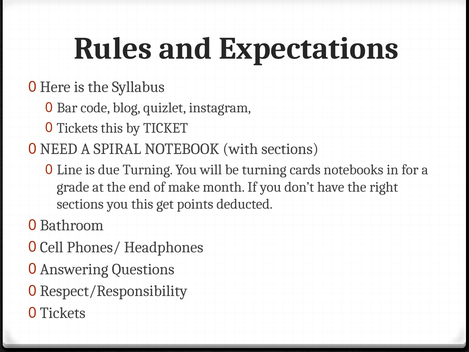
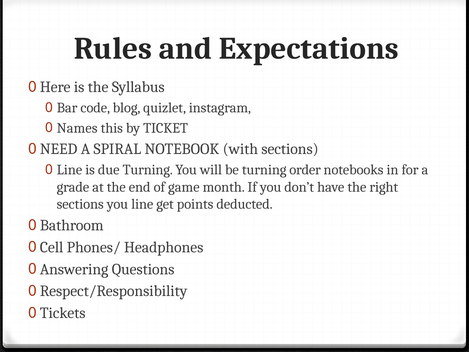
Tickets at (77, 128): Tickets -> Names
cards: cards -> order
make: make -> game
you this: this -> line
